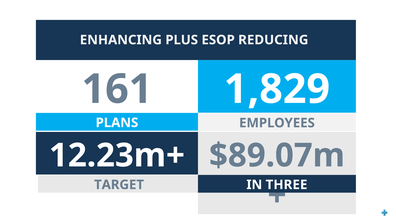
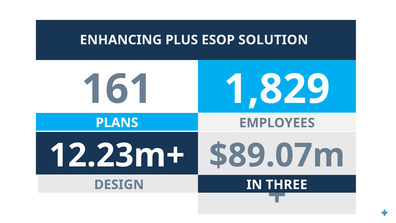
REDUCING: REDUCING -> SOLUTION
TARGET: TARGET -> DESIGN
